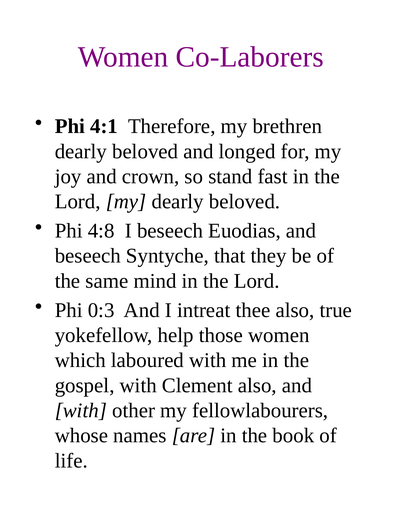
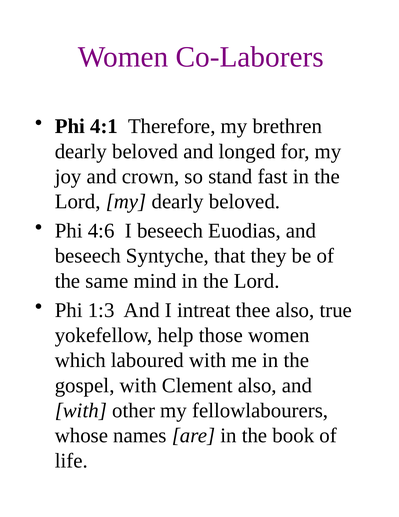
4:8: 4:8 -> 4:6
0:3: 0:3 -> 1:3
